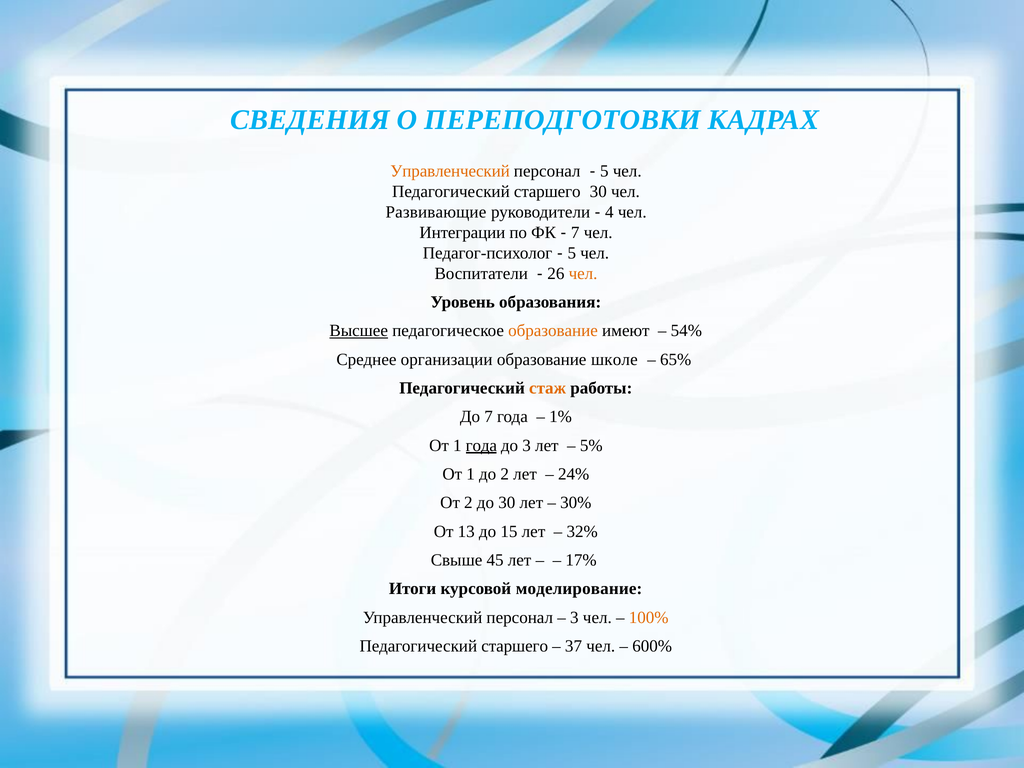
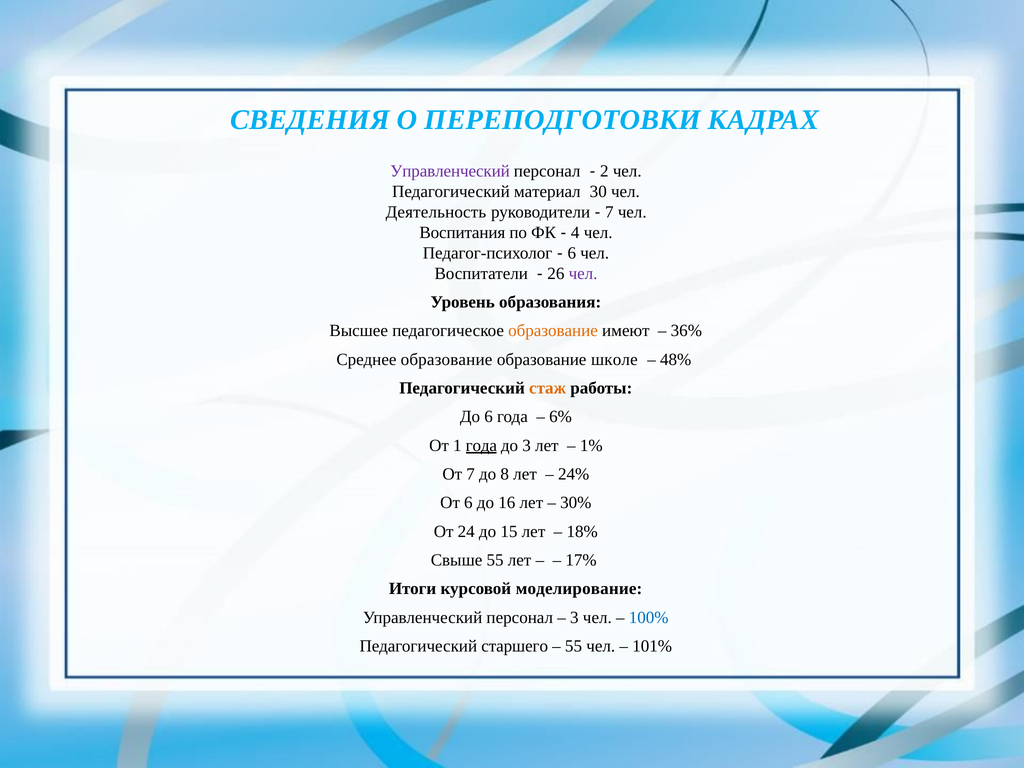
Управленческий at (450, 171) colour: orange -> purple
5 at (604, 171): 5 -> 2
старшего at (547, 192): старшего -> материал
Развивающие: Развивающие -> Деятельность
4 at (609, 212): 4 -> 7
Интеграции: Интеграции -> Воспитания
7 at (575, 232): 7 -> 4
5 at (572, 253): 5 -> 6
чел at (583, 273) colour: orange -> purple
Высшее underline: present -> none
54%: 54% -> 36%
Среднее организации: организации -> образование
65%: 65% -> 48%
До 7: 7 -> 6
1%: 1% -> 6%
5%: 5% -> 1%
1 at (471, 474): 1 -> 7
до 2: 2 -> 8
От 2: 2 -> 6
до 30: 30 -> 16
13: 13 -> 24
32%: 32% -> 18%
Свыше 45: 45 -> 55
100% colour: orange -> blue
37 at (574, 646): 37 -> 55
600%: 600% -> 101%
